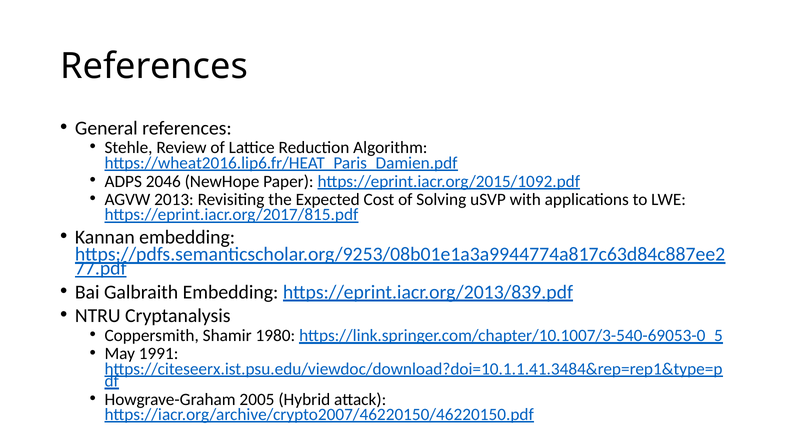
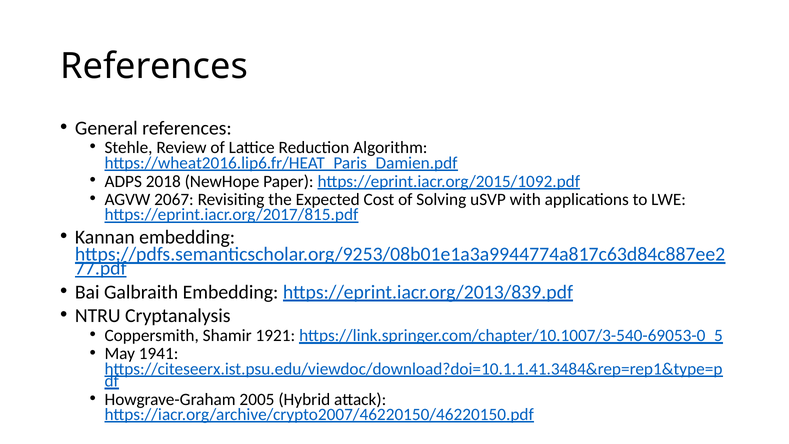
2046: 2046 -> 2018
2013: 2013 -> 2067
1980: 1980 -> 1921
1991: 1991 -> 1941
